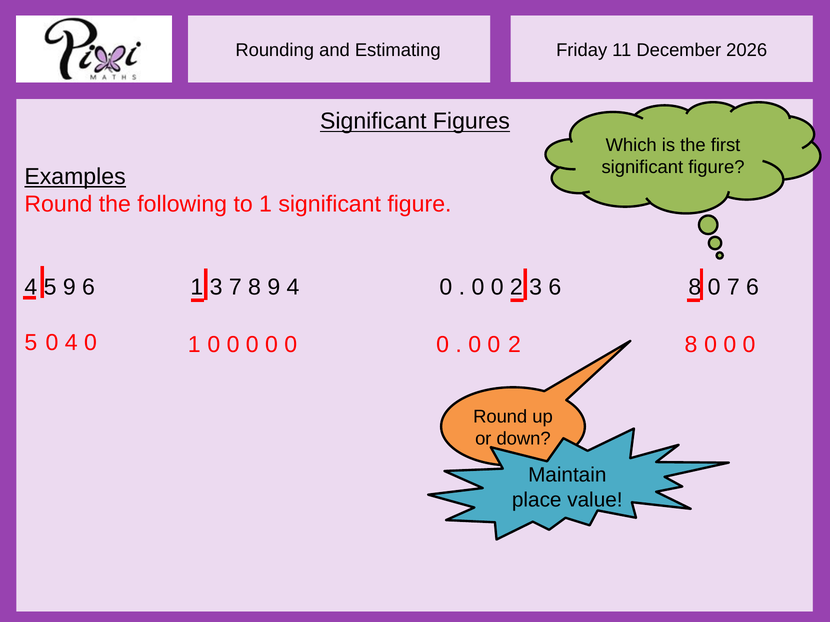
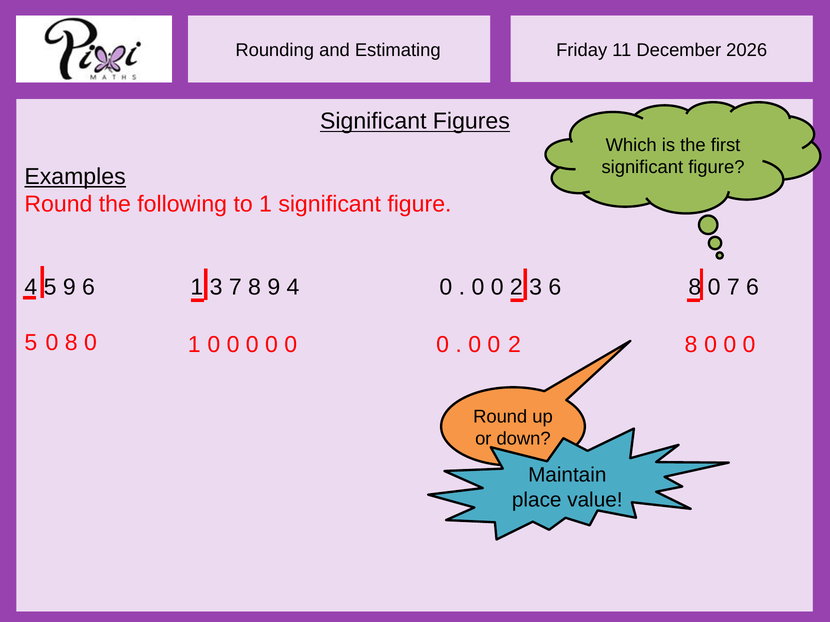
4 at (71, 343): 4 -> 8
